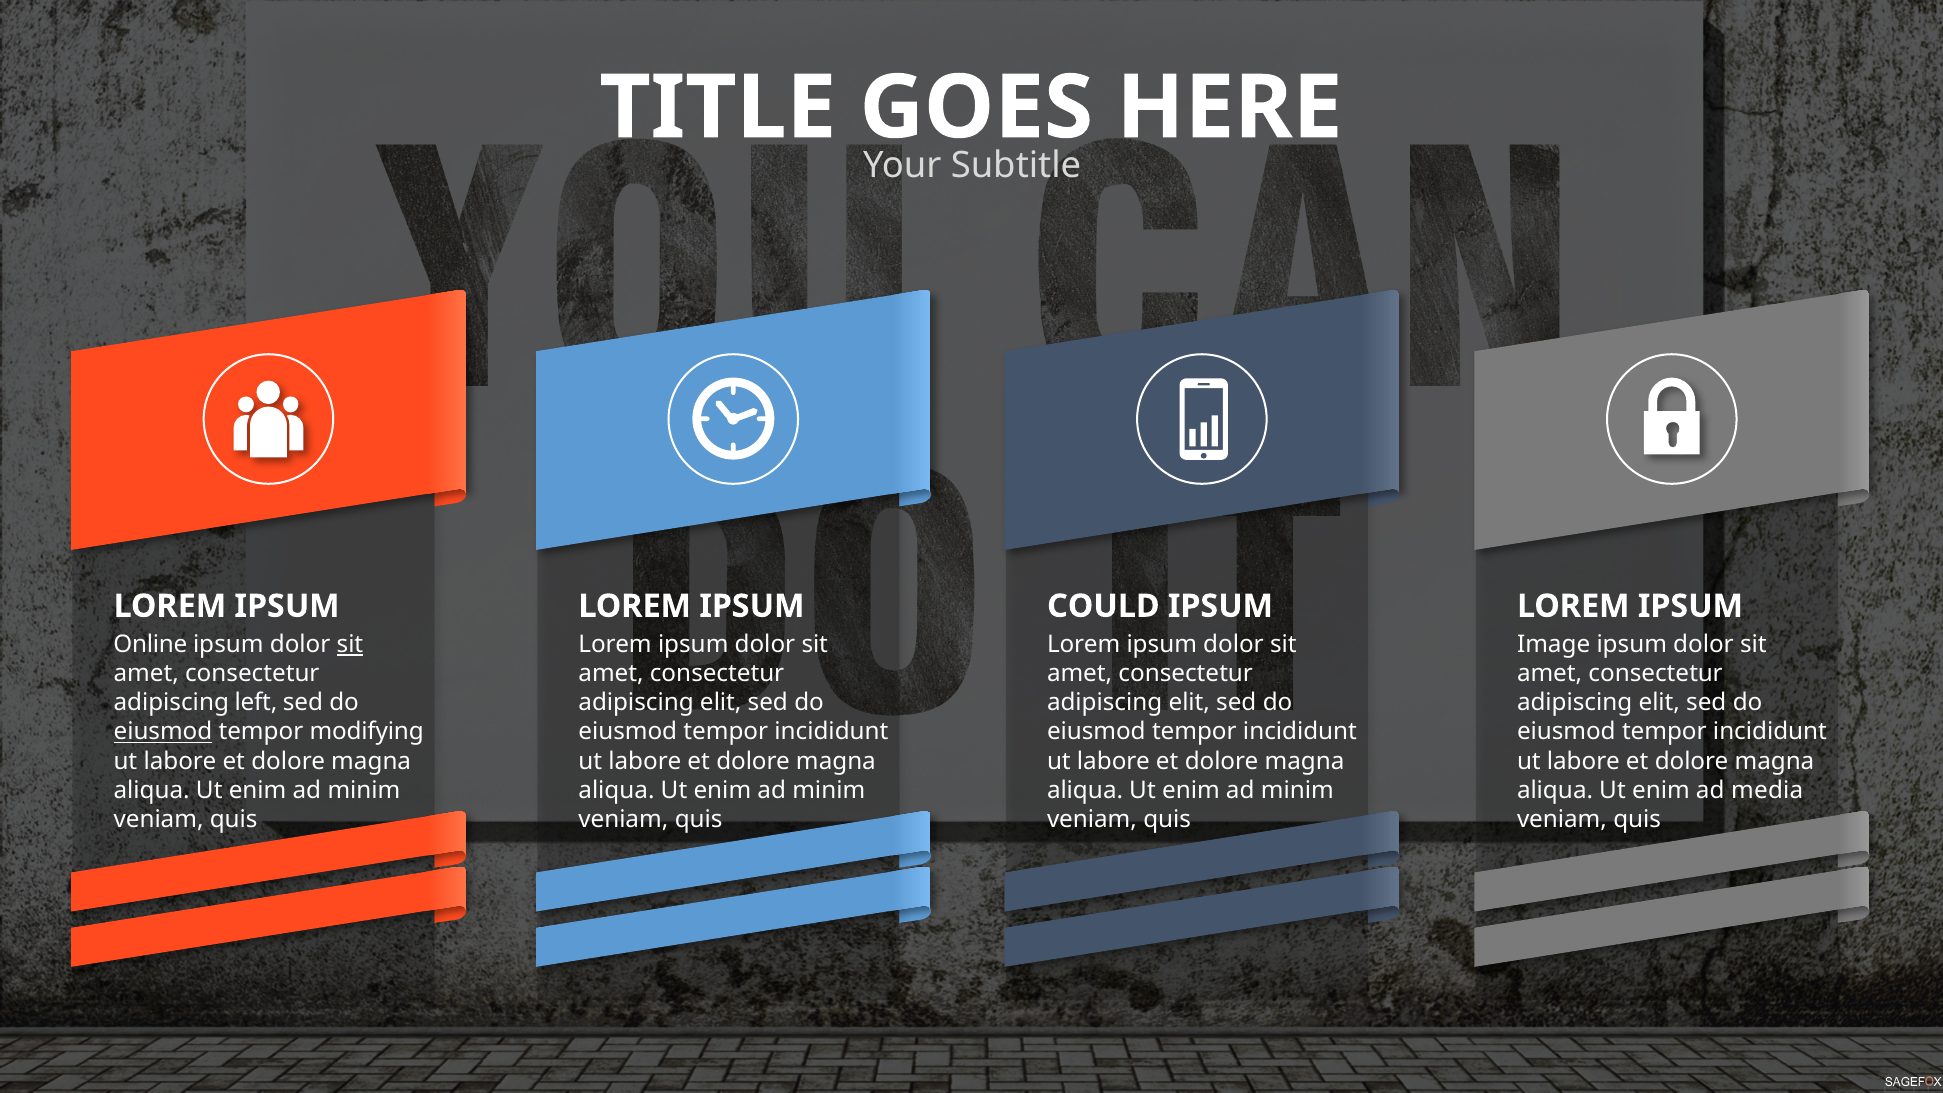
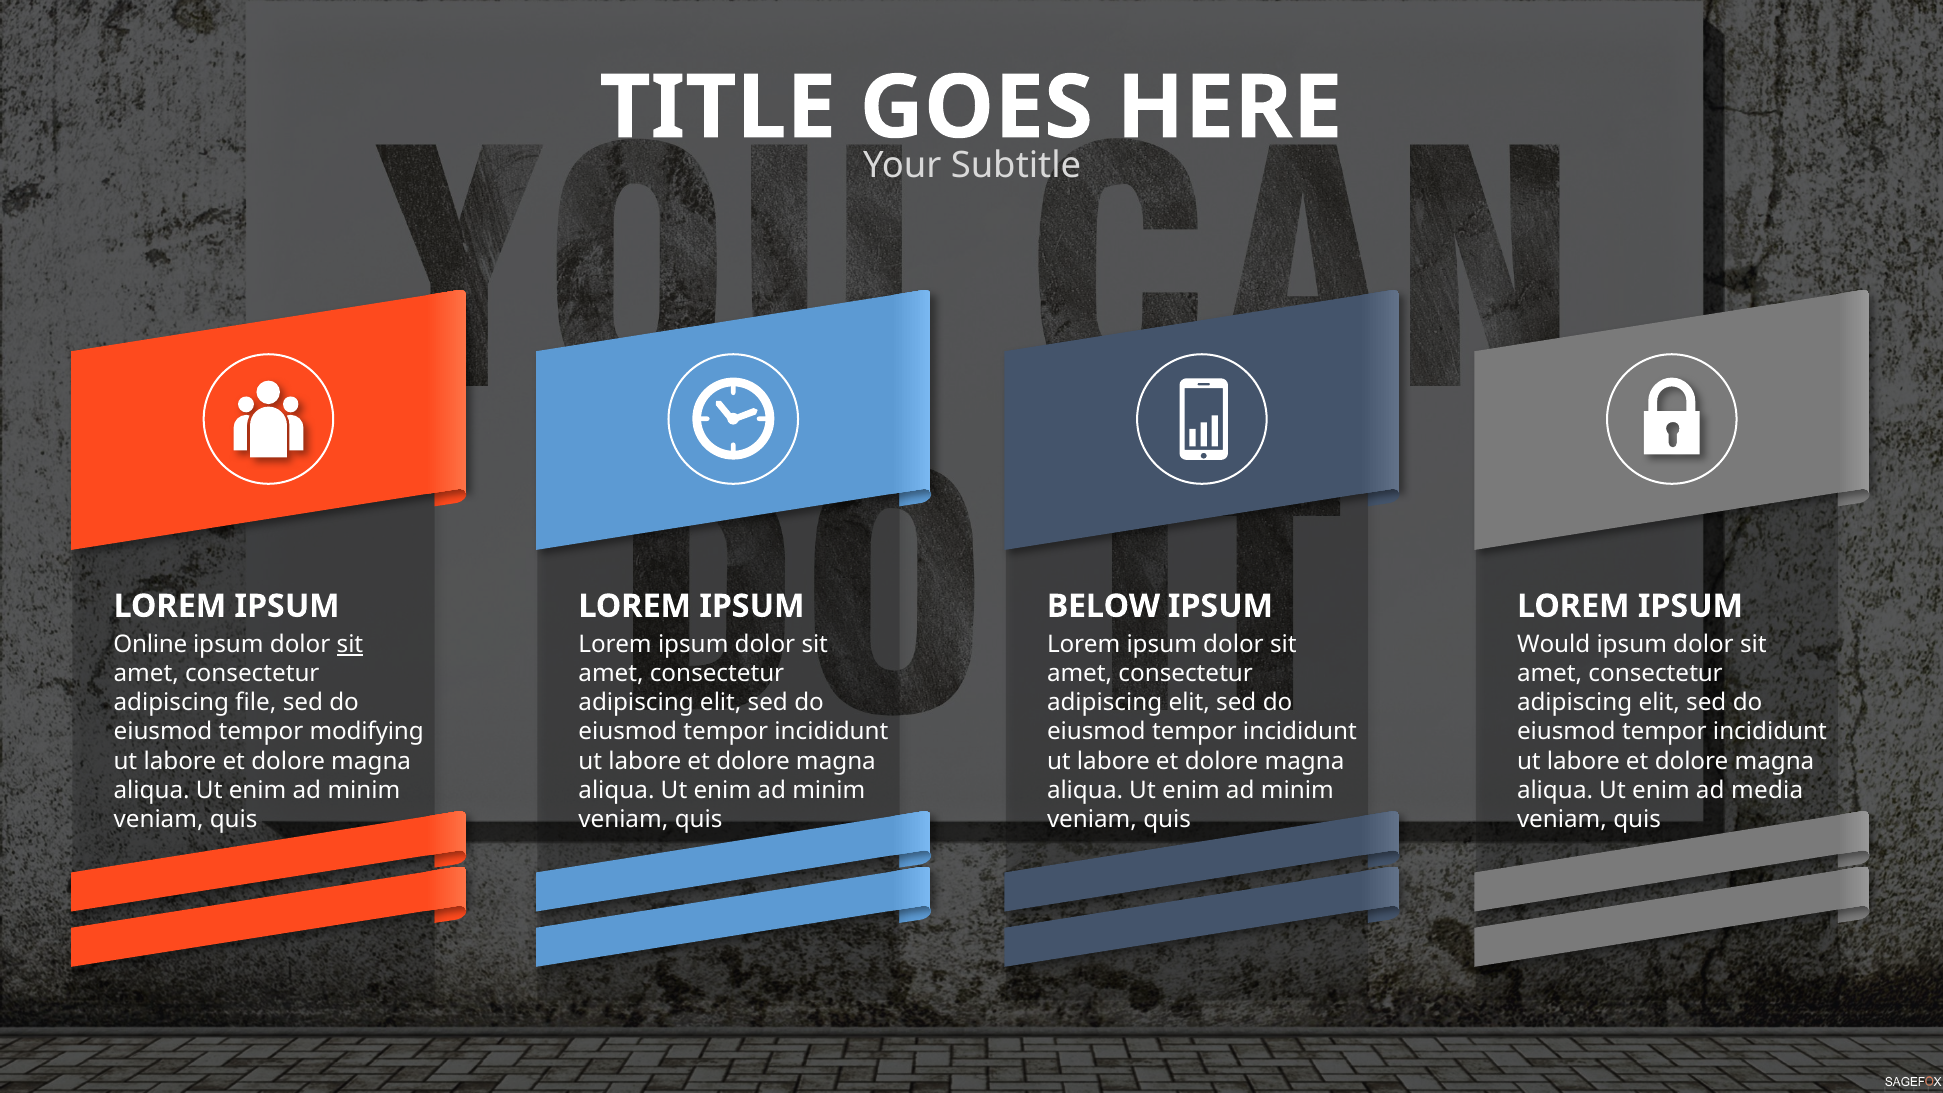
COULD: COULD -> BELOW
Image: Image -> Would
left: left -> file
eiusmod at (163, 732) underline: present -> none
